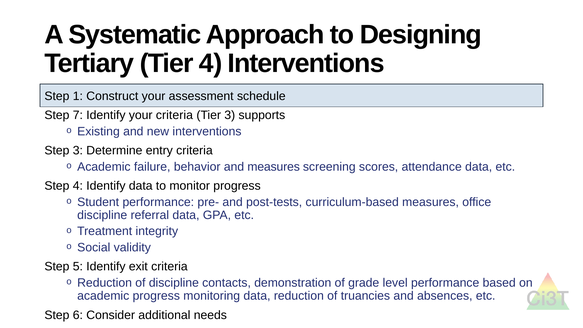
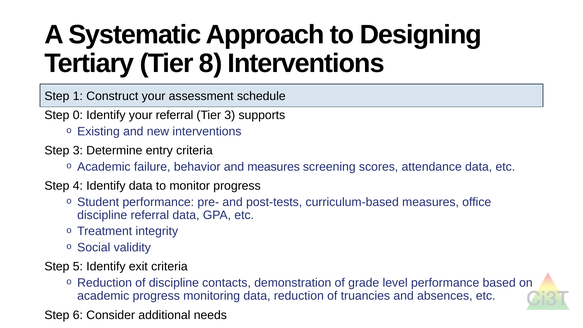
Tier 4: 4 -> 8
7: 7 -> 0
your criteria: criteria -> referral
